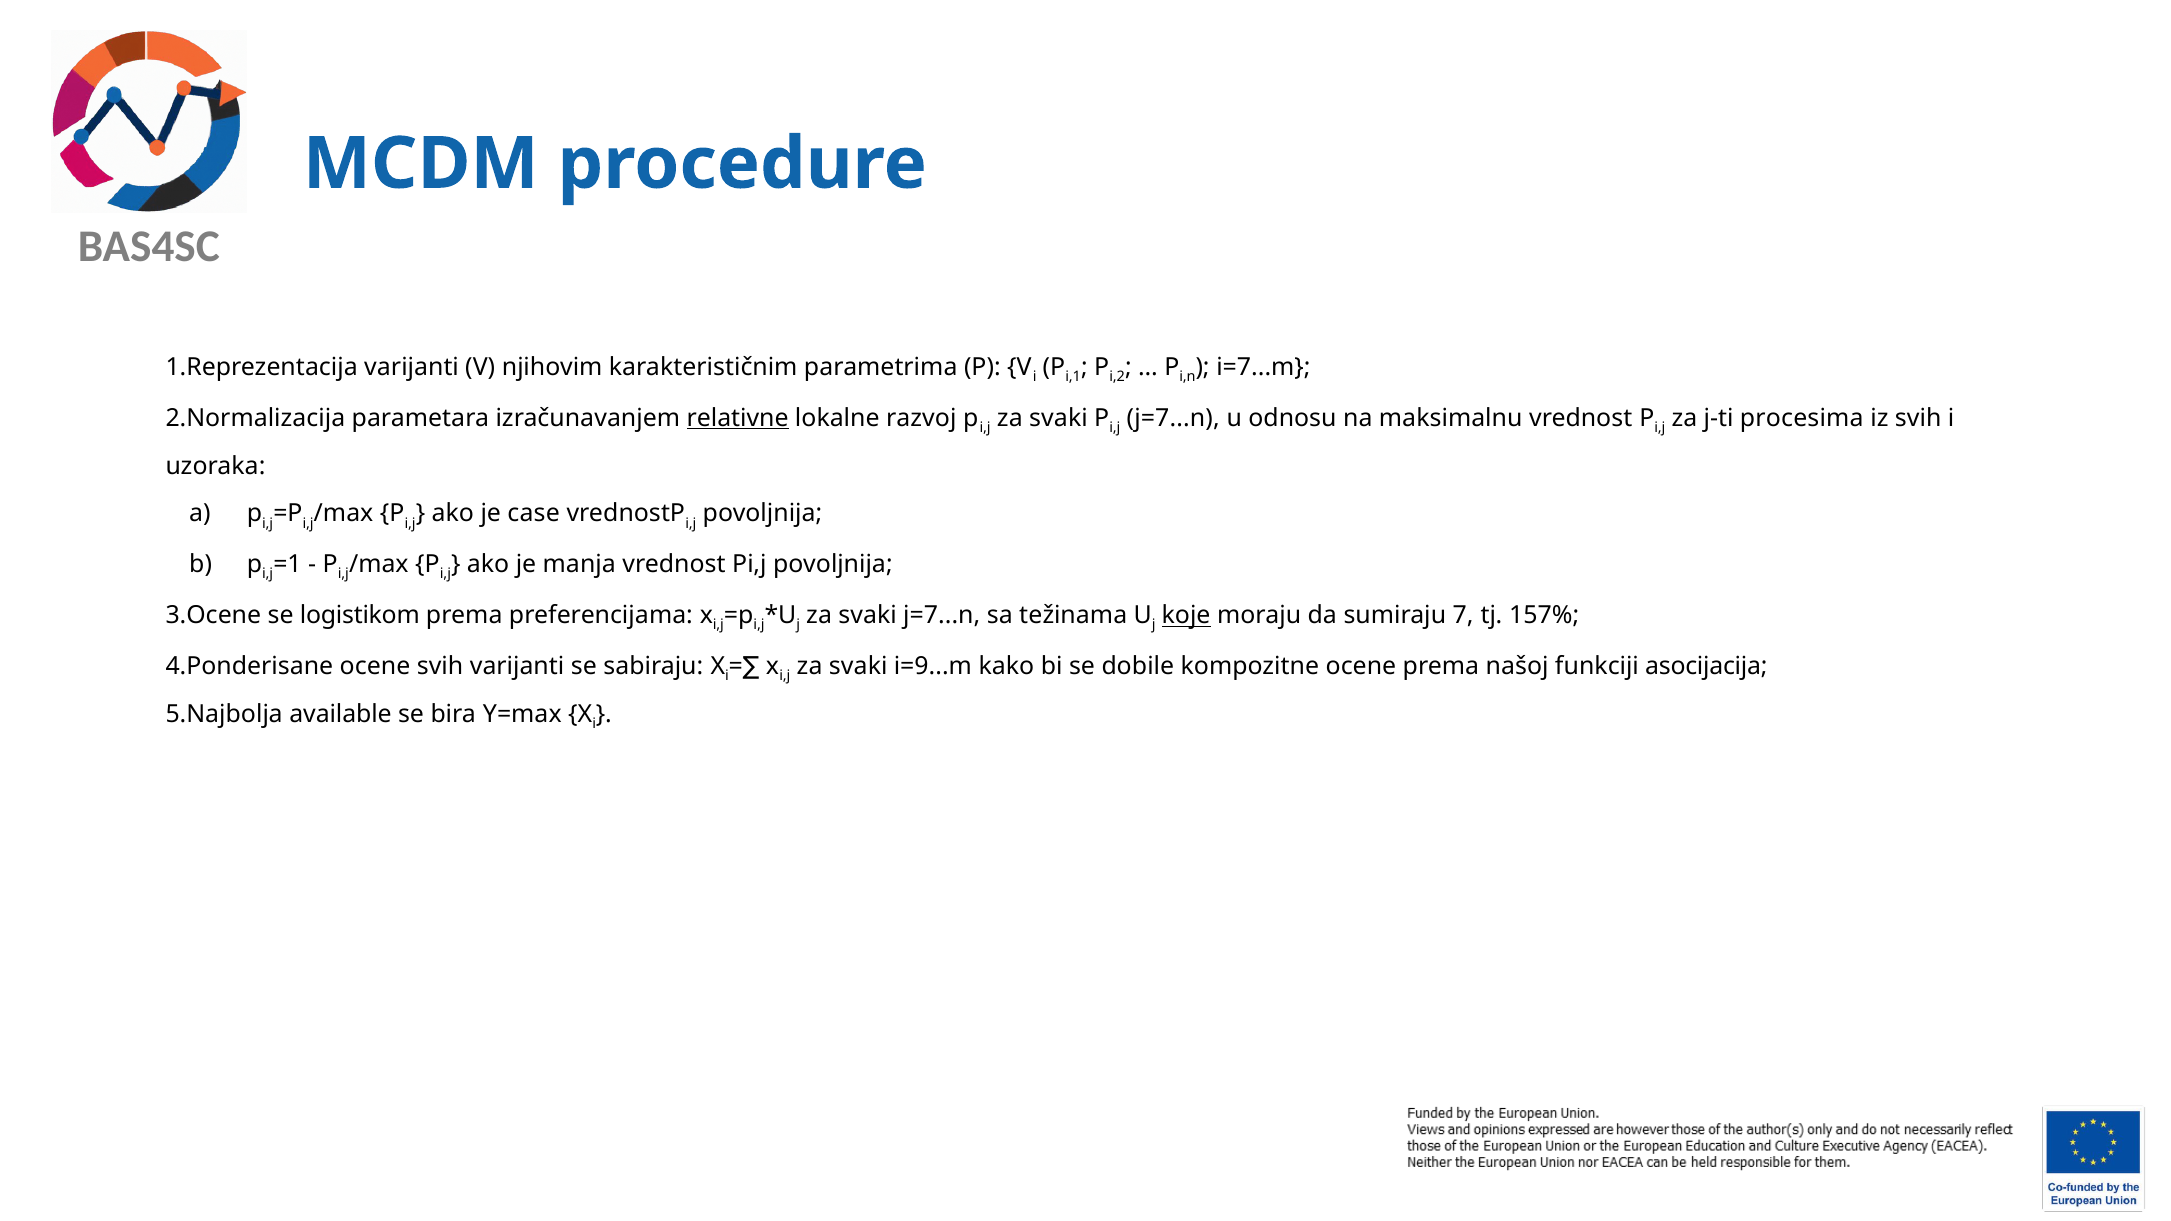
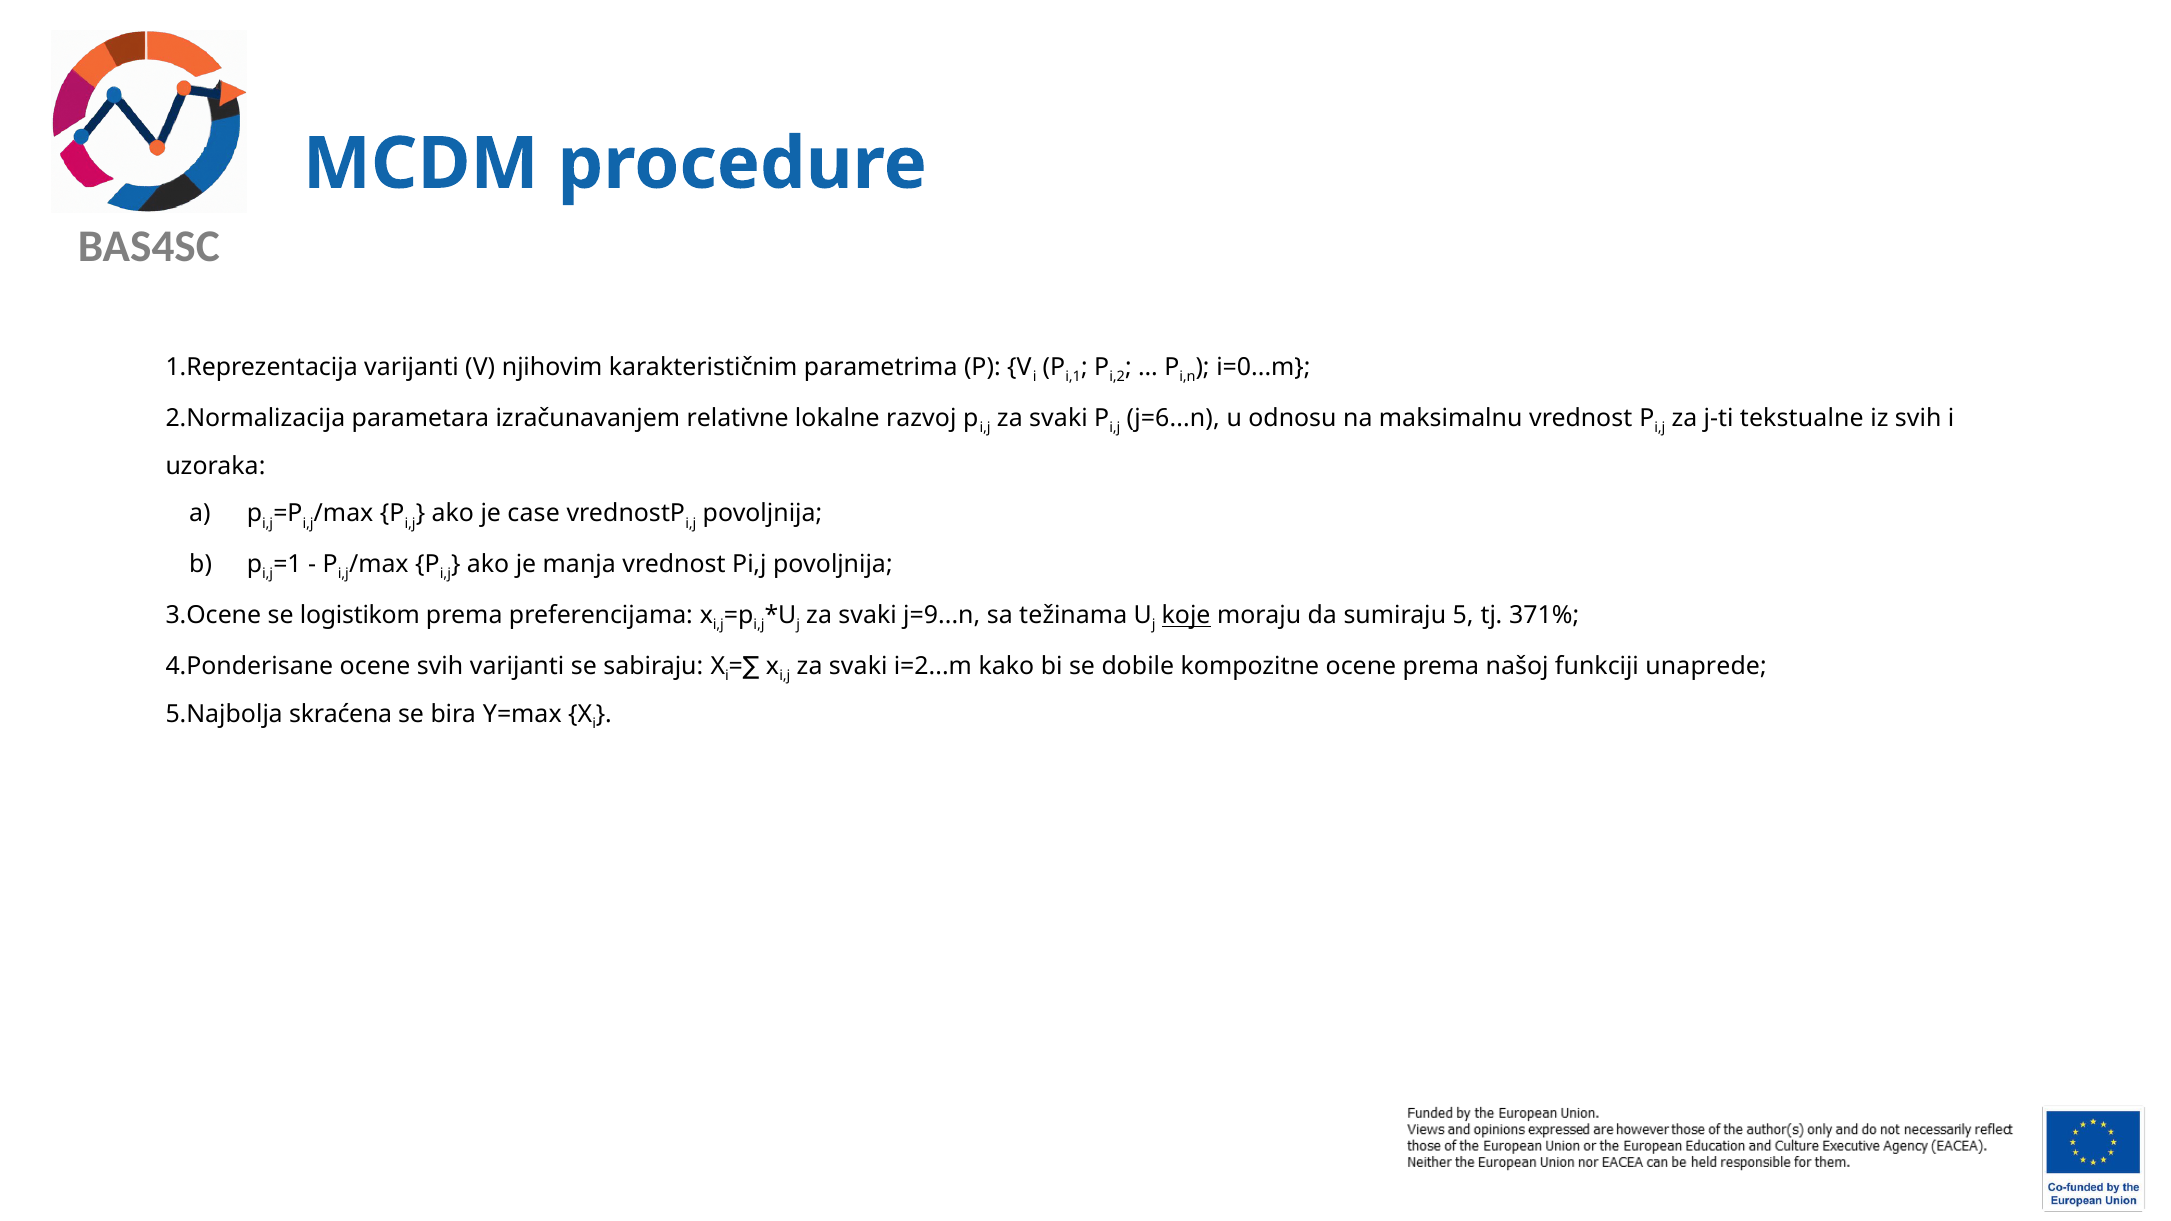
i=7...m: i=7...m -> i=0...m
relativne underline: present -> none
j=7...n at (1173, 418): j=7...n -> j=6...n
procesima: procesima -> tekstualne
svaki j=7...n: j=7...n -> j=9...n
7: 7 -> 5
157%: 157% -> 371%
i=9...m: i=9...m -> i=2...m
asocijacija: asocijacija -> unaprede
available: available -> skraćena
